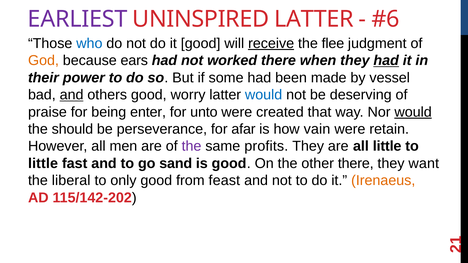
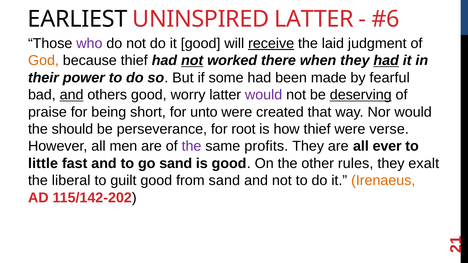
EARLIEST colour: purple -> black
who colour: blue -> purple
flee: flee -> laid
because ears: ears -> thief
not at (192, 61) underline: none -> present
vessel: vessel -> fearful
would at (264, 95) colour: blue -> purple
deserving underline: none -> present
enter: enter -> short
would at (413, 112) underline: present -> none
afar: afar -> root
how vain: vain -> thief
retain: retain -> verse
all little: little -> ever
other there: there -> rules
want: want -> exalt
only: only -> guilt
from feast: feast -> sand
